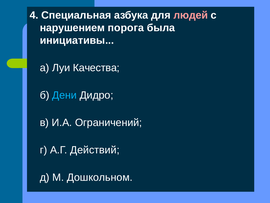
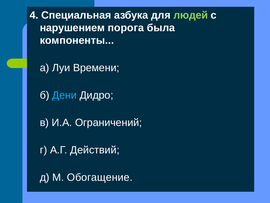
людей colour: pink -> light green
инициативы: инициативы -> компоненты
Качества: Качества -> Времени
Дошкольном: Дошкольном -> Обогащение
